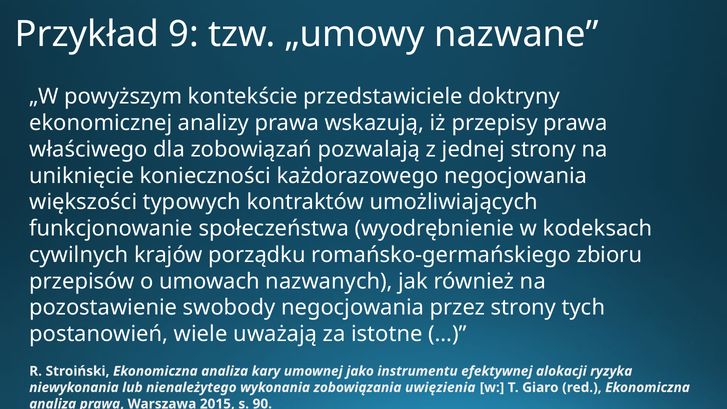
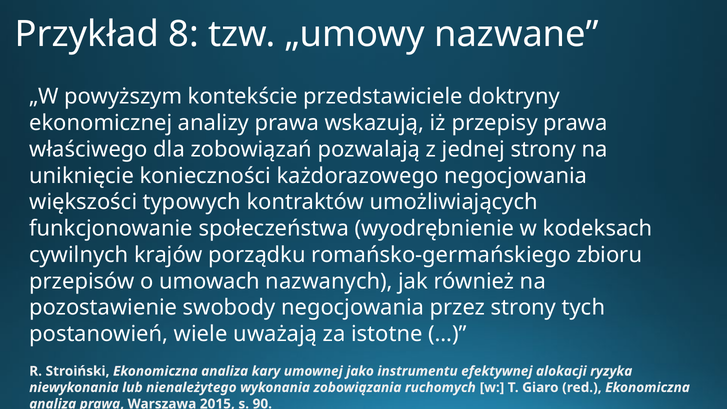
9: 9 -> 8
uwięzienia: uwięzienia -> ruchomych
